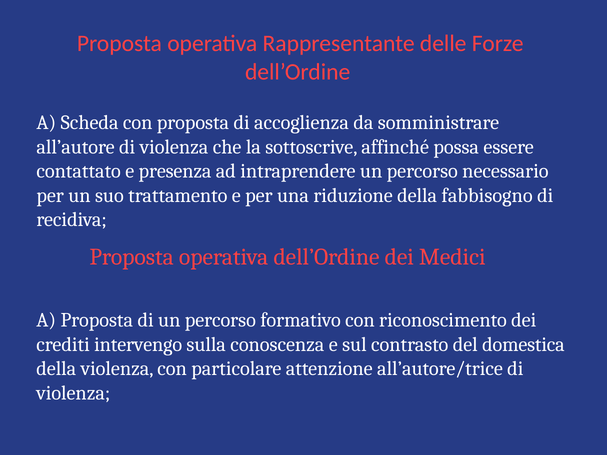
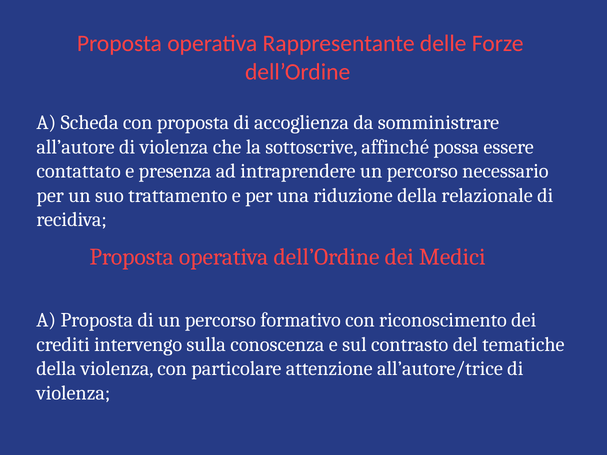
fabbisogno: fabbisogno -> relazionale
domestica: domestica -> tematiche
